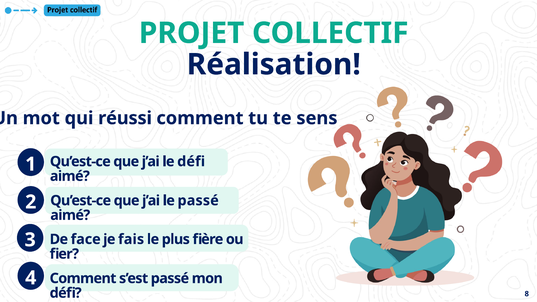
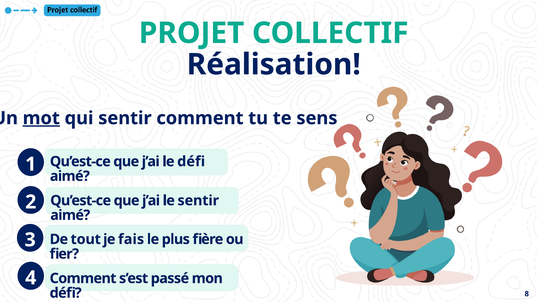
mot underline: none -> present
qui réussi: réussi -> sentir
le passé: passé -> sentir
face: face -> tout
